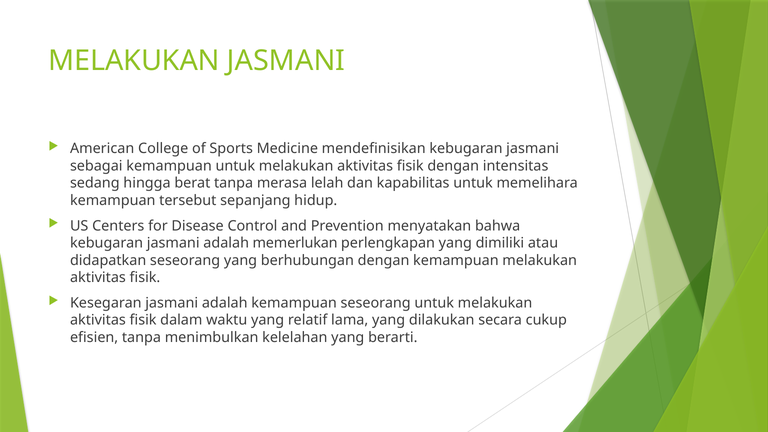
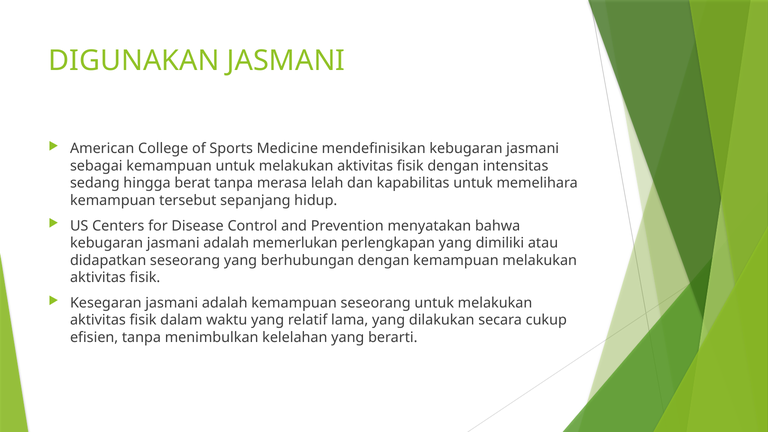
MELAKUKAN at (134, 61): MELAKUKAN -> DIGUNAKAN
